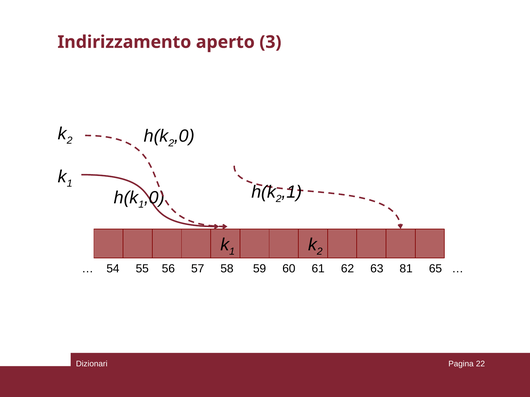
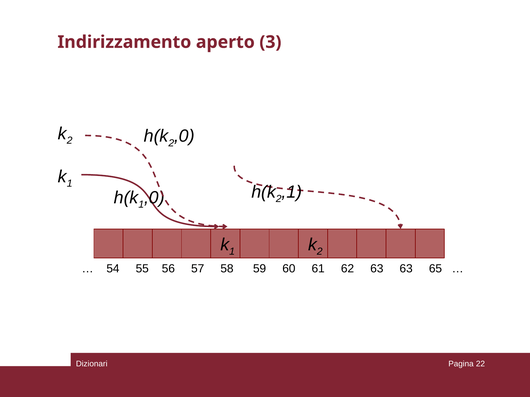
63 81: 81 -> 63
